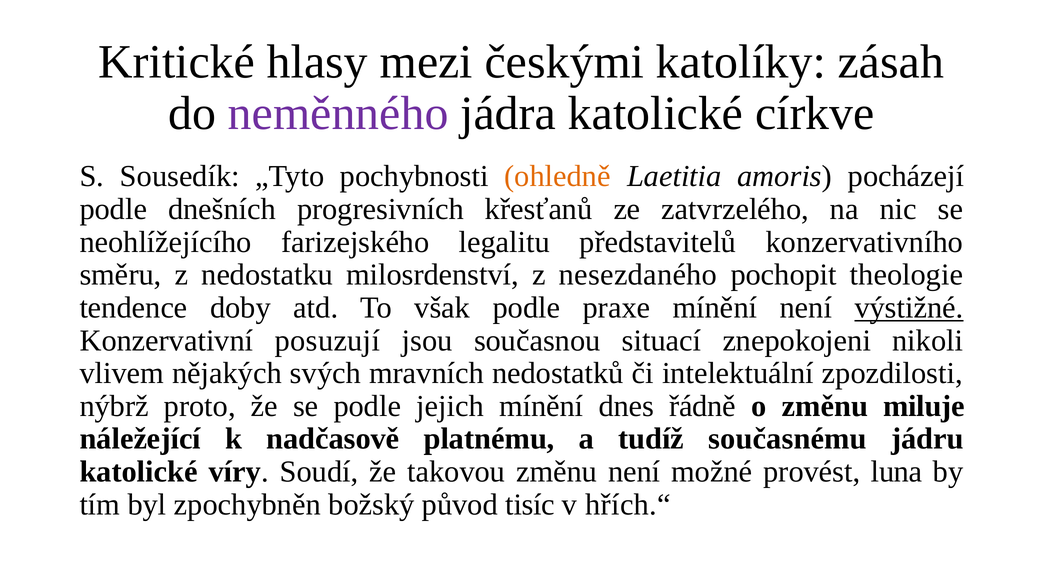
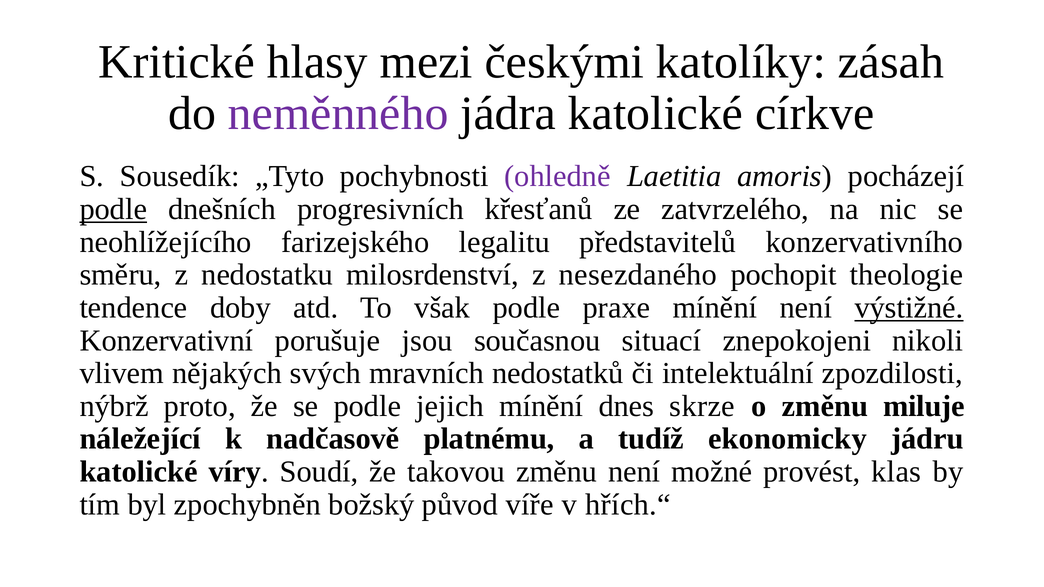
ohledně colour: orange -> purple
podle at (113, 209) underline: none -> present
posuzují: posuzují -> porušuje
řádně: řádně -> skrze
současnému: současnému -> ekonomicky
luna: luna -> klas
tisíc: tisíc -> víře
